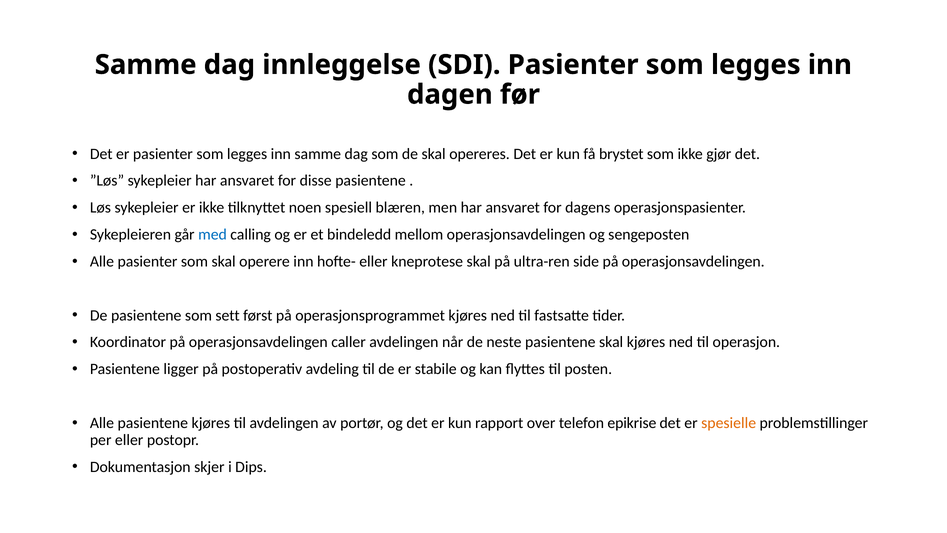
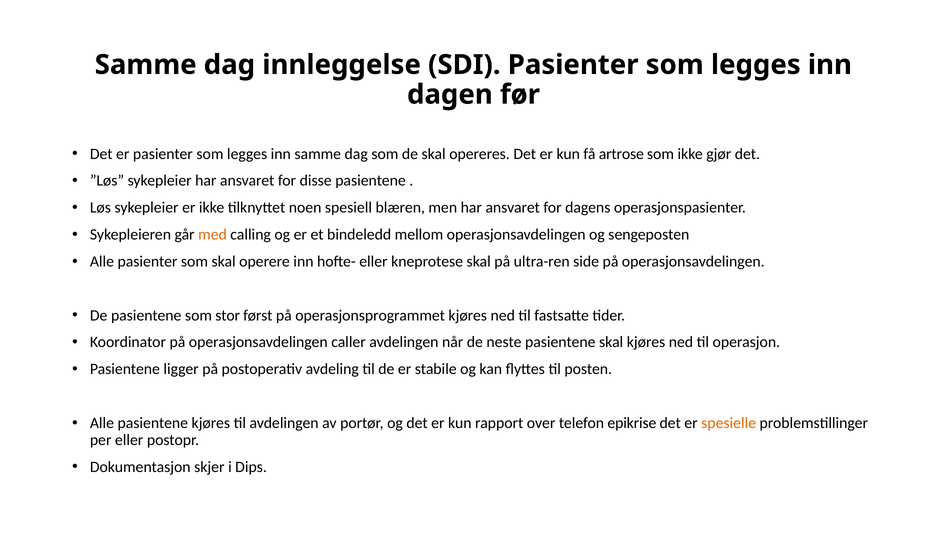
brystet: brystet -> artrose
med colour: blue -> orange
sett: sett -> stor
